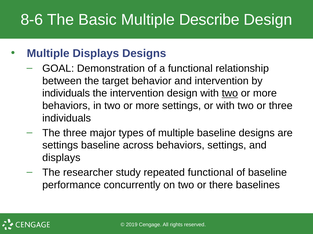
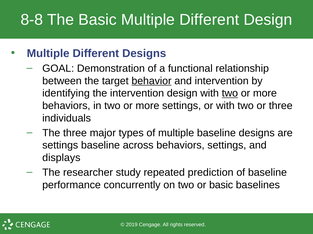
8-6: 8-6 -> 8-8
Basic Multiple Describe: Describe -> Different
Displays at (96, 53): Displays -> Different
behavior underline: none -> present
individuals at (66, 94): individuals -> identifying
repeated functional: functional -> prediction
or there: there -> basic
